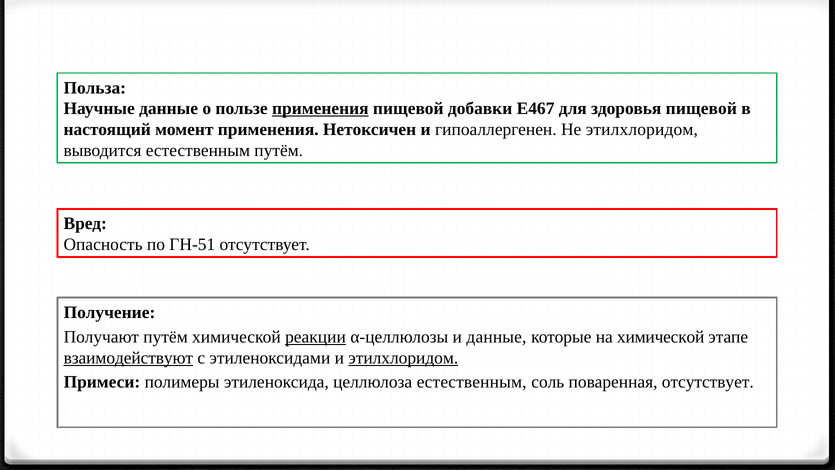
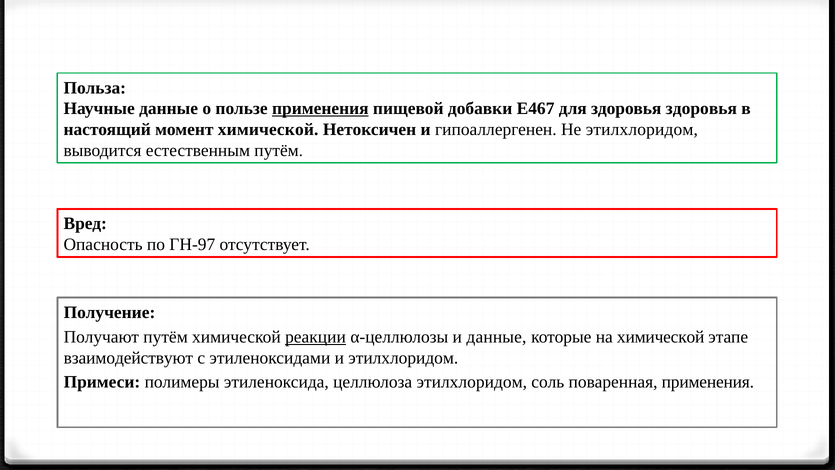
здоровья пищевой: пищевой -> здоровья
момент применения: применения -> химической
ГН-51: ГН-51 -> ГН-97
взаимодействуют underline: present -> none
этилхлоридом at (403, 358) underline: present -> none
целлюлоза естественным: естественным -> этилхлоридом
поваренная отсутствует: отсутствует -> применения
